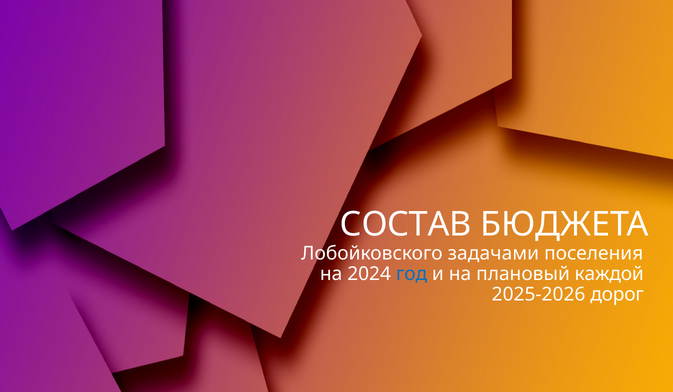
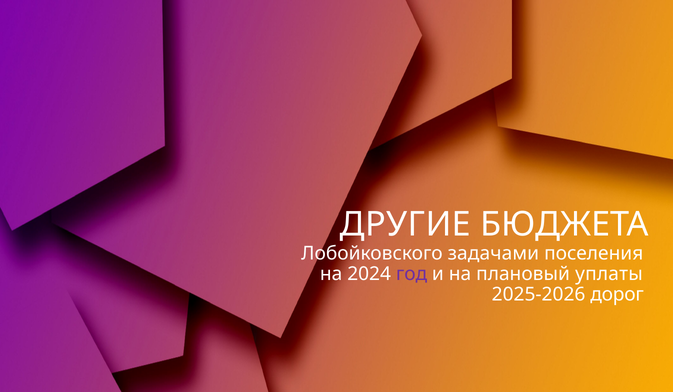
СОСТАВ: СОСТАВ -> ДРУГИЕ
год colour: blue -> purple
каждой: каждой -> уплаты
